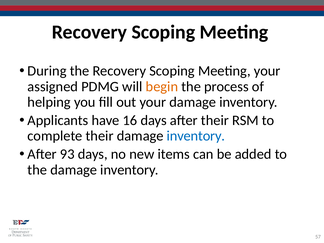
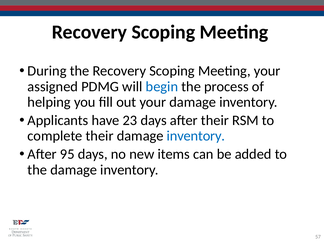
begin colour: orange -> blue
16: 16 -> 23
93: 93 -> 95
